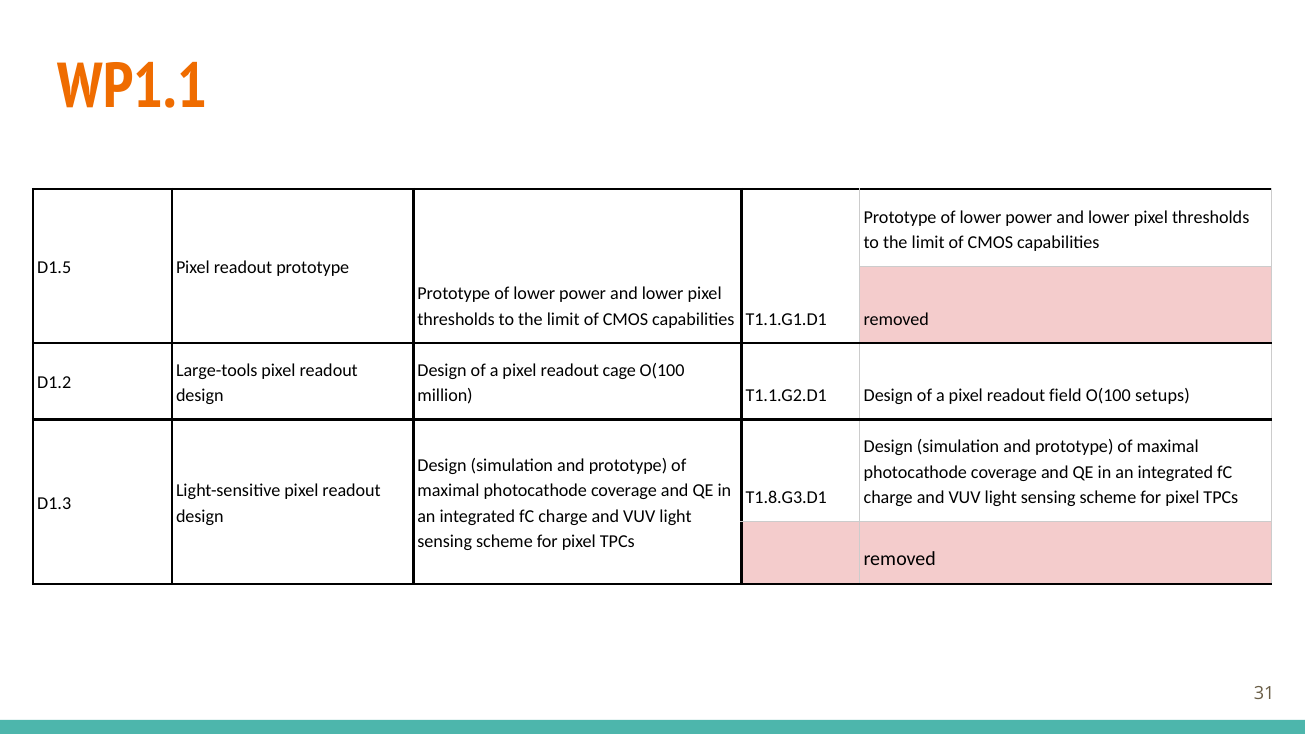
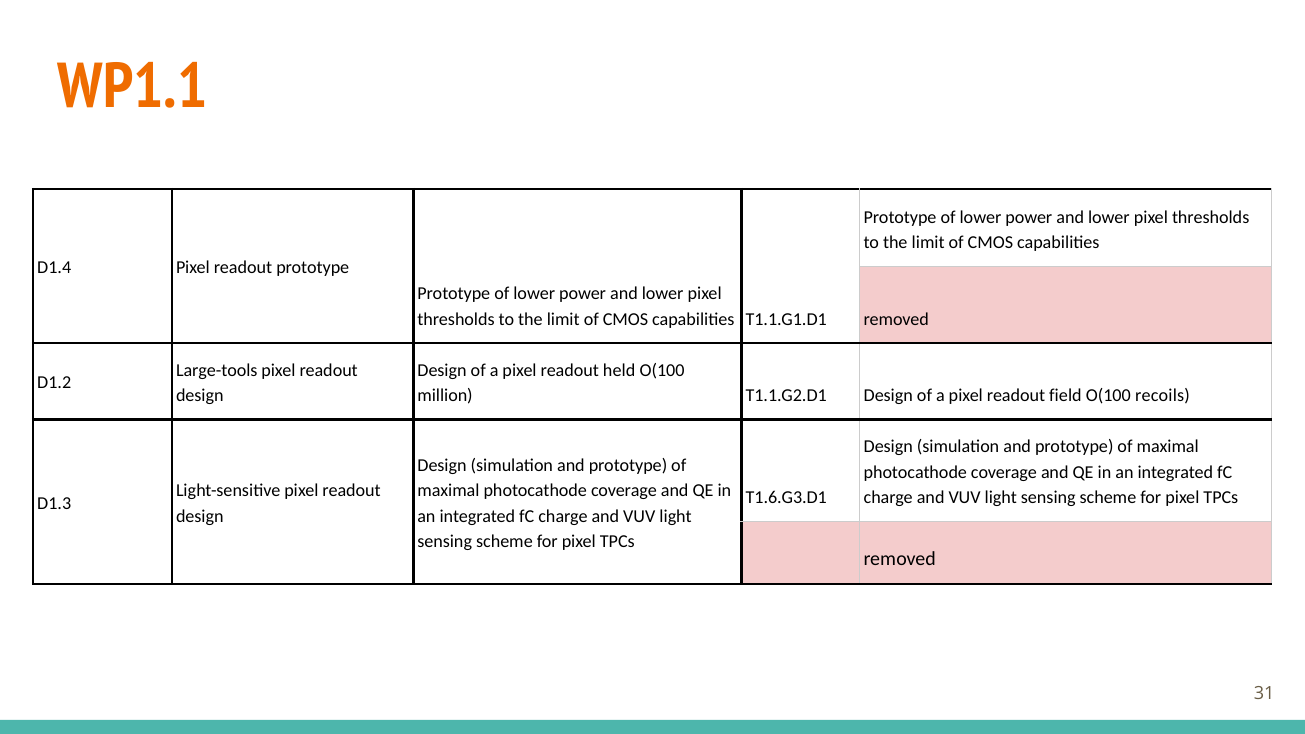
D1.5: D1.5 -> D1.4
cage: cage -> held
setups: setups -> recoils
T1.8.G3.D1: T1.8.G3.D1 -> T1.6.G3.D1
